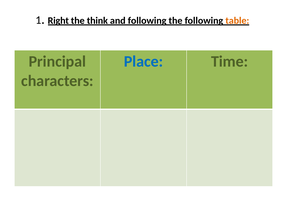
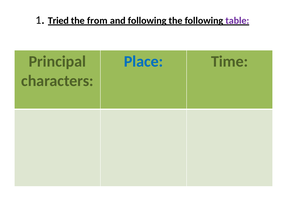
Right: Right -> Tried
think: think -> from
table colour: orange -> purple
